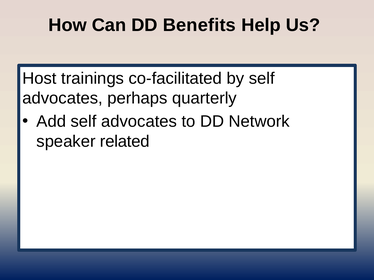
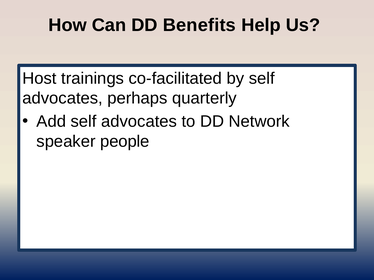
related: related -> people
